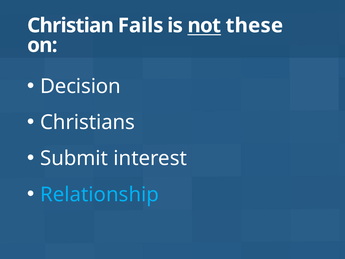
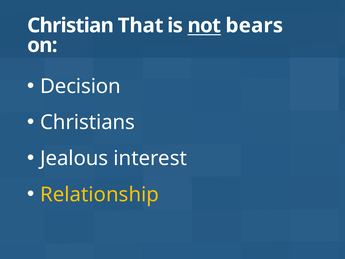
Fails: Fails -> That
these: these -> bears
Submit: Submit -> Jealous
Relationship colour: light blue -> yellow
